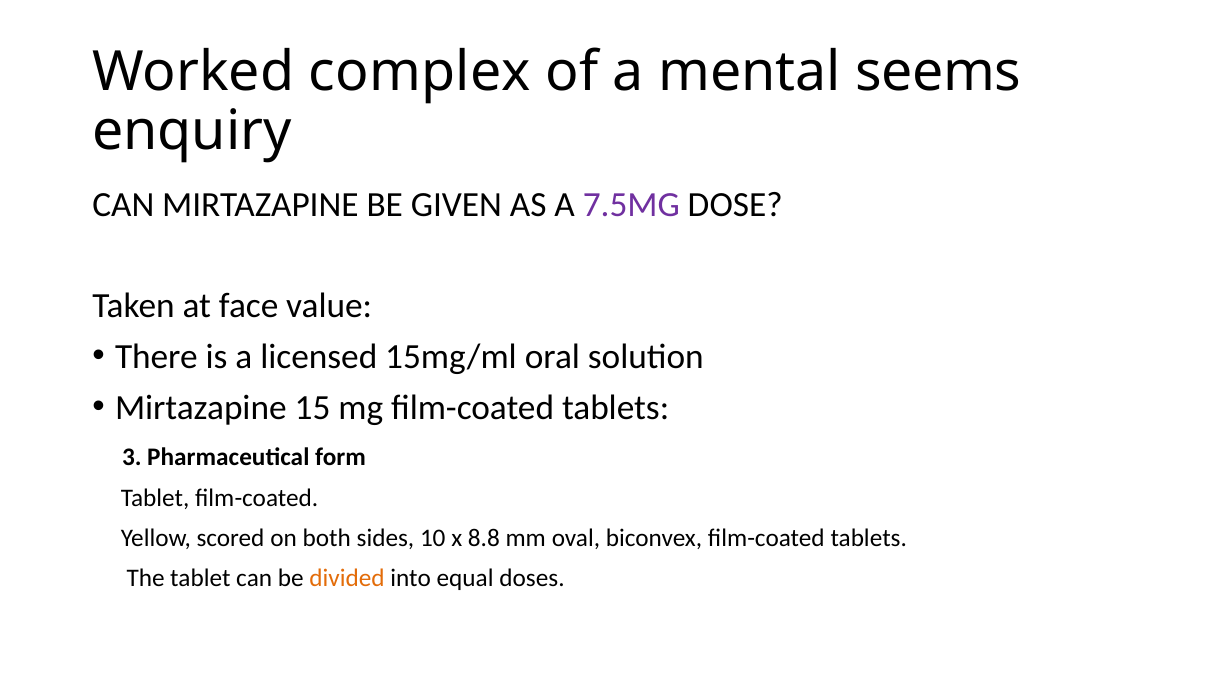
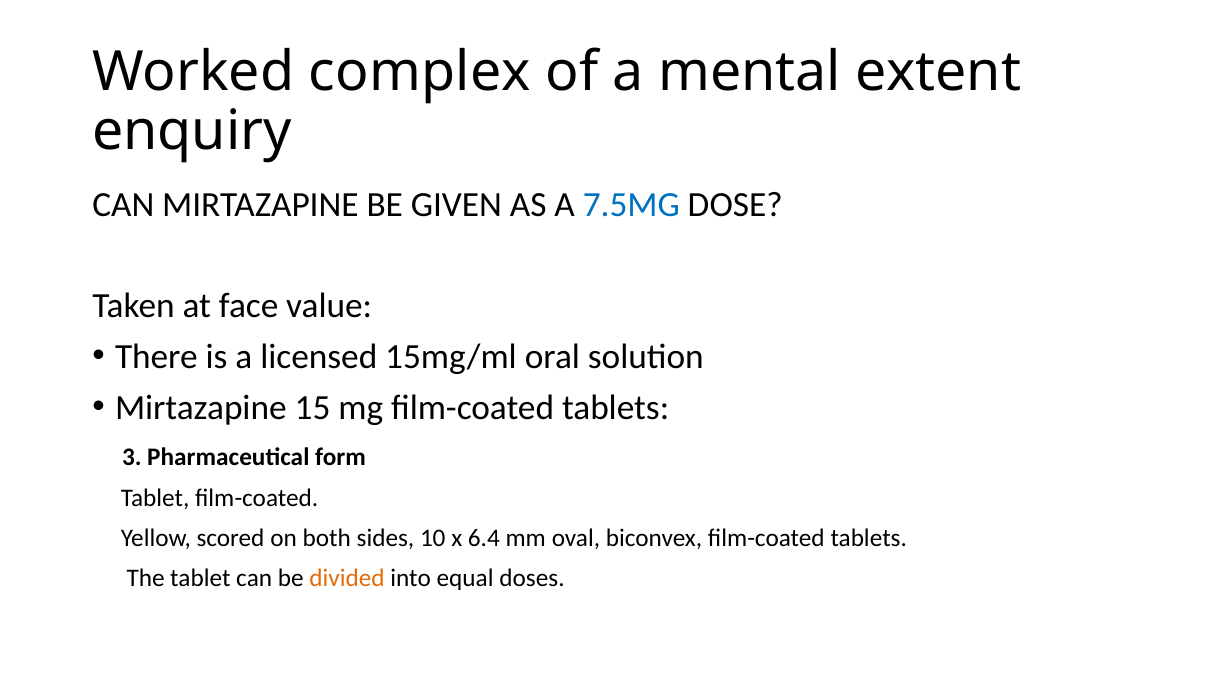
seems: seems -> extent
7.5MG colour: purple -> blue
8.8: 8.8 -> 6.4
